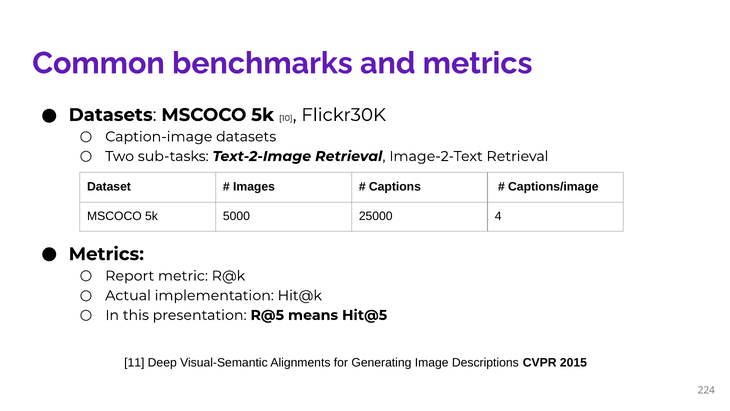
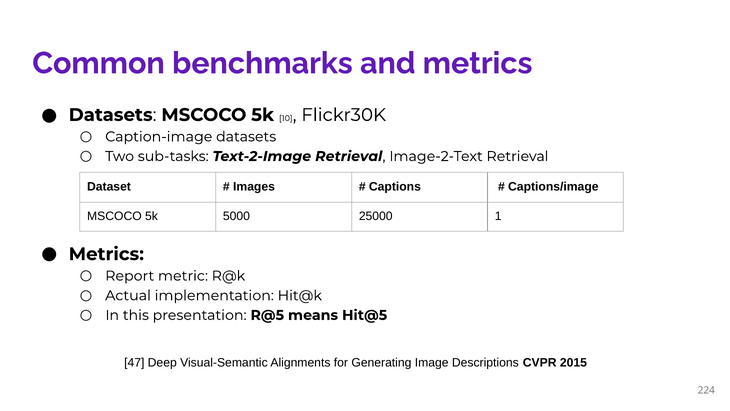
4: 4 -> 1
11: 11 -> 47
